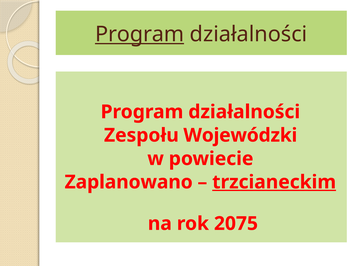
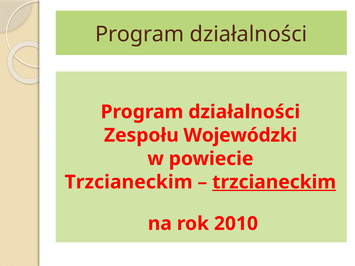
Program at (140, 34) underline: present -> none
Zaplanowano at (129, 182): Zaplanowano -> Trzcianeckim
2075: 2075 -> 2010
